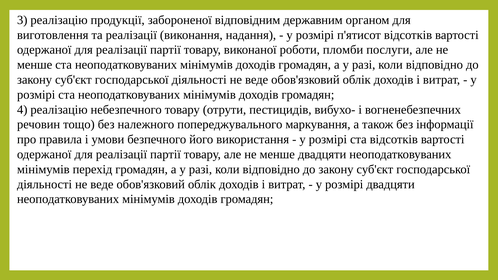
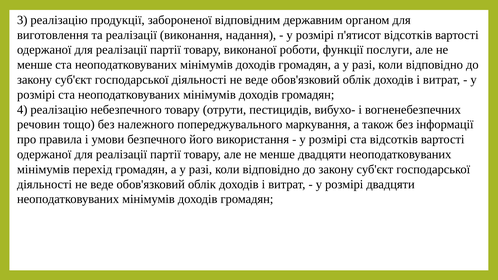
пломби: пломби -> функції
